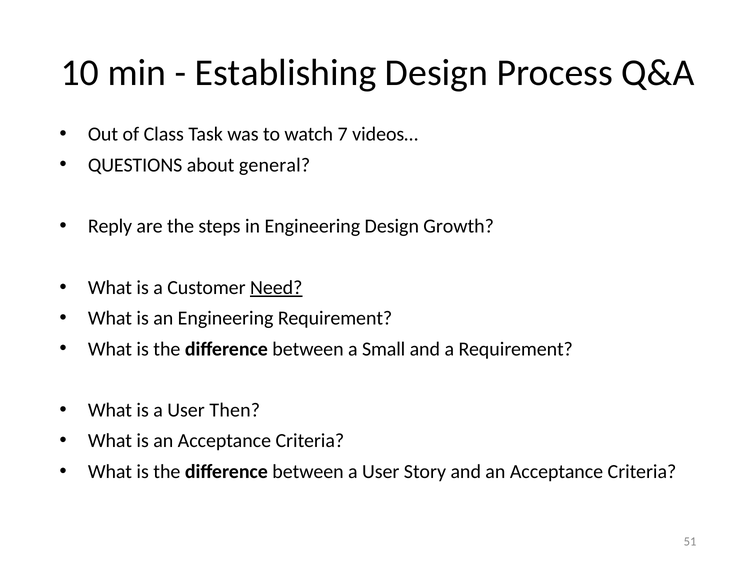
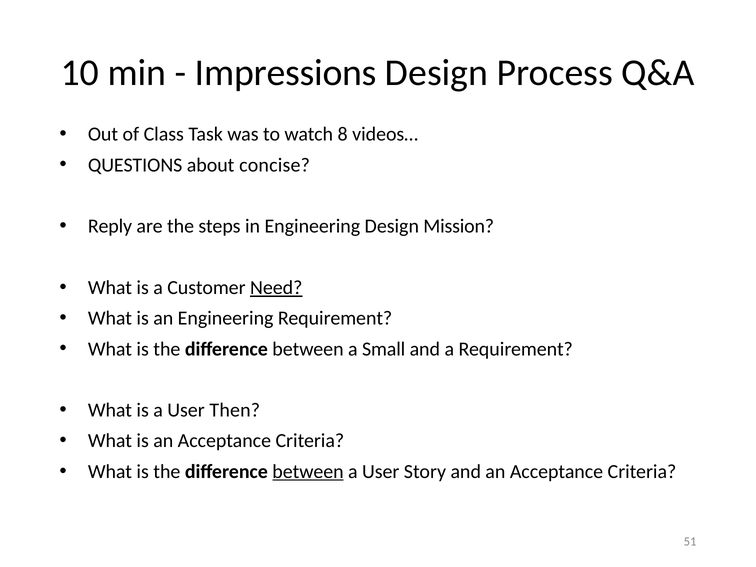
Establishing: Establishing -> Impressions
7: 7 -> 8
general: general -> concise
Growth: Growth -> Mission
between at (308, 472) underline: none -> present
